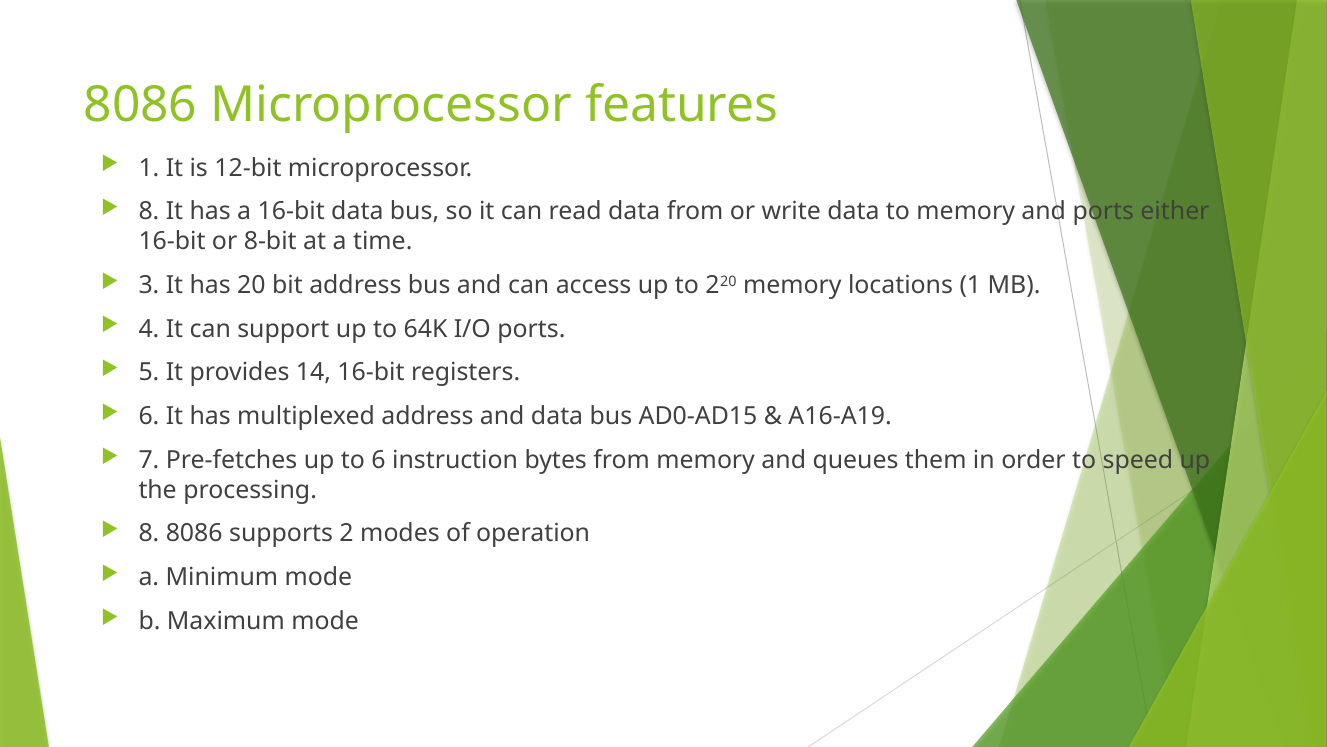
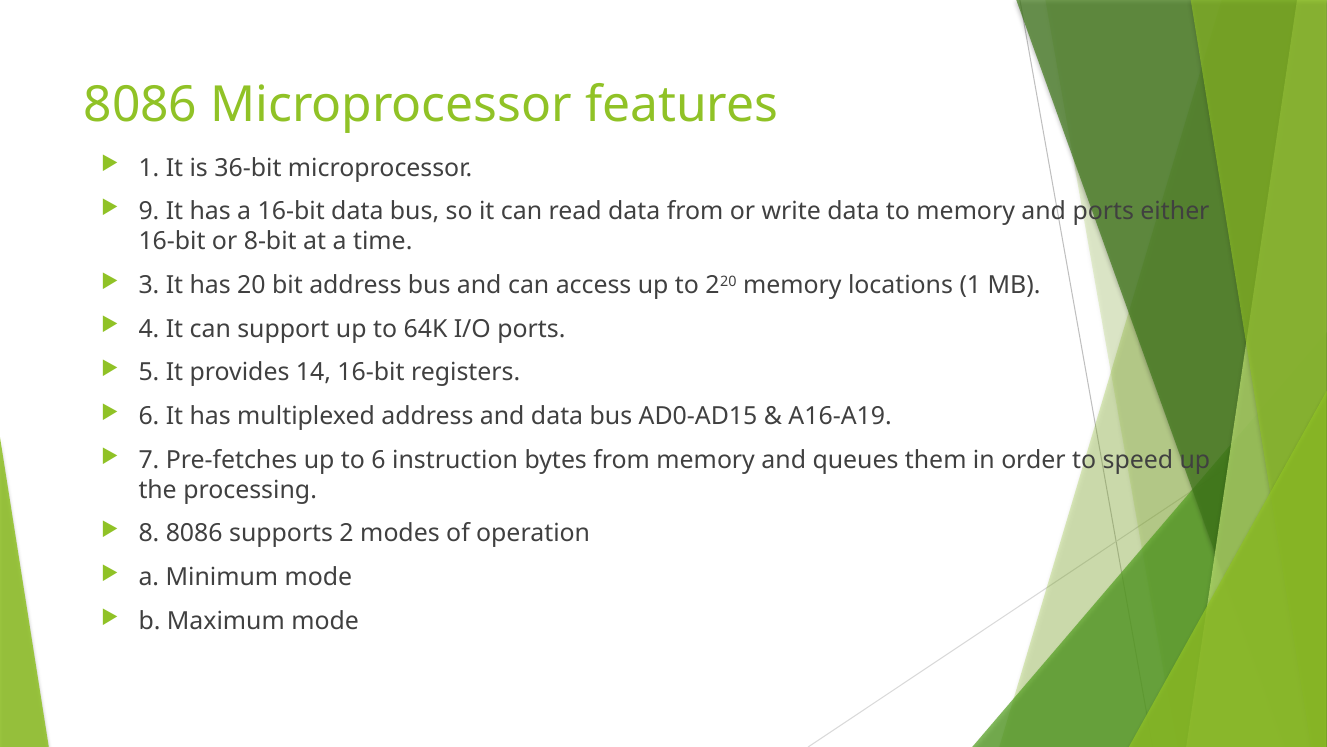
12-bit: 12-bit -> 36-bit
8 at (149, 211): 8 -> 9
